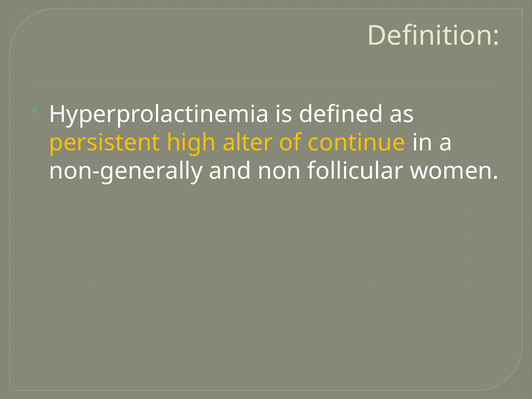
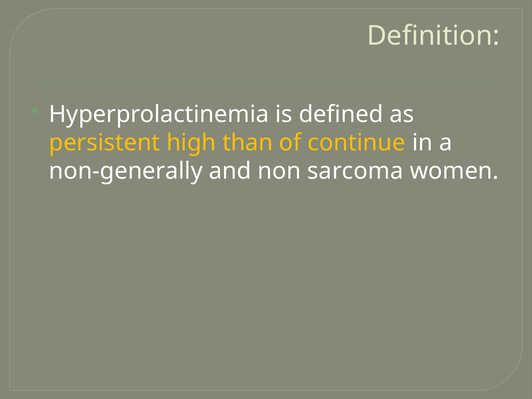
alter: alter -> than
follicular: follicular -> sarcoma
